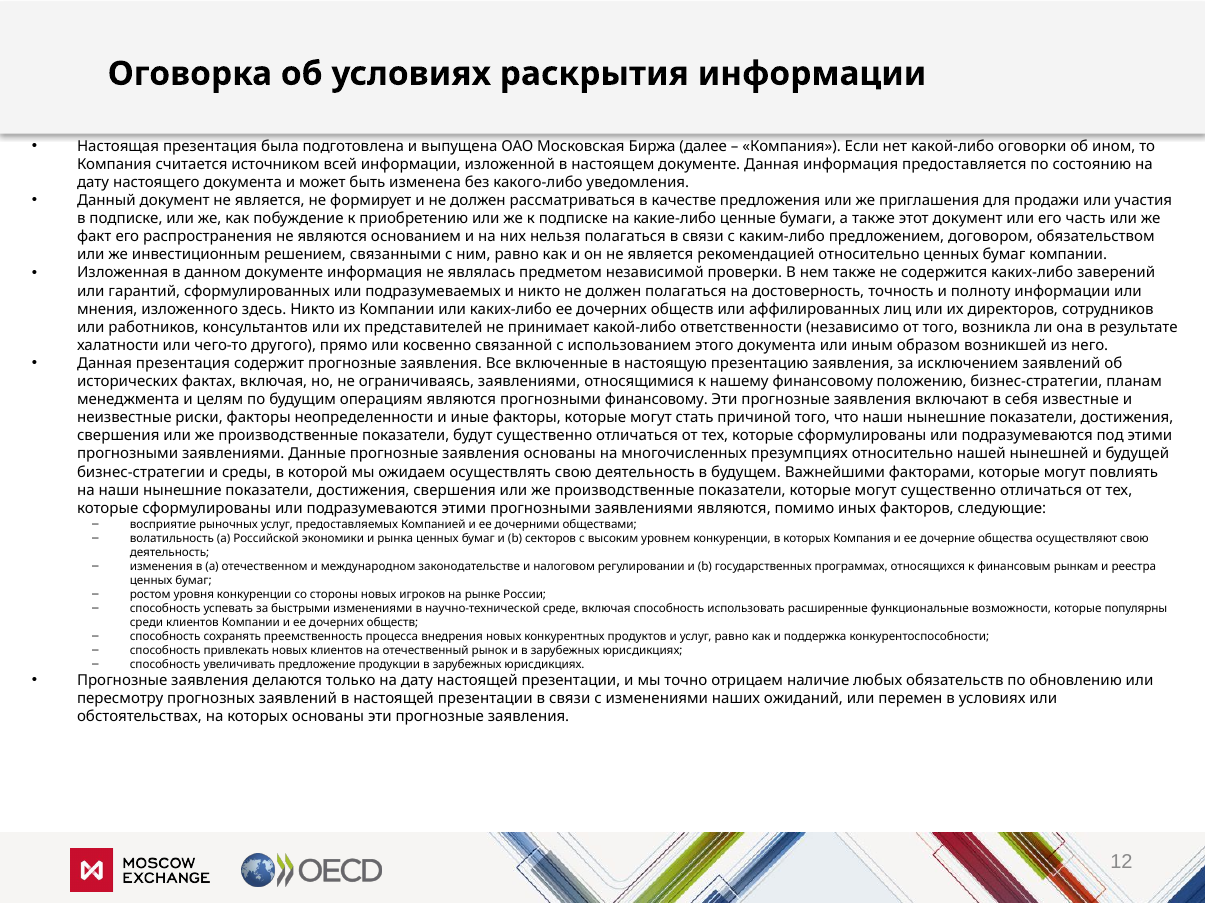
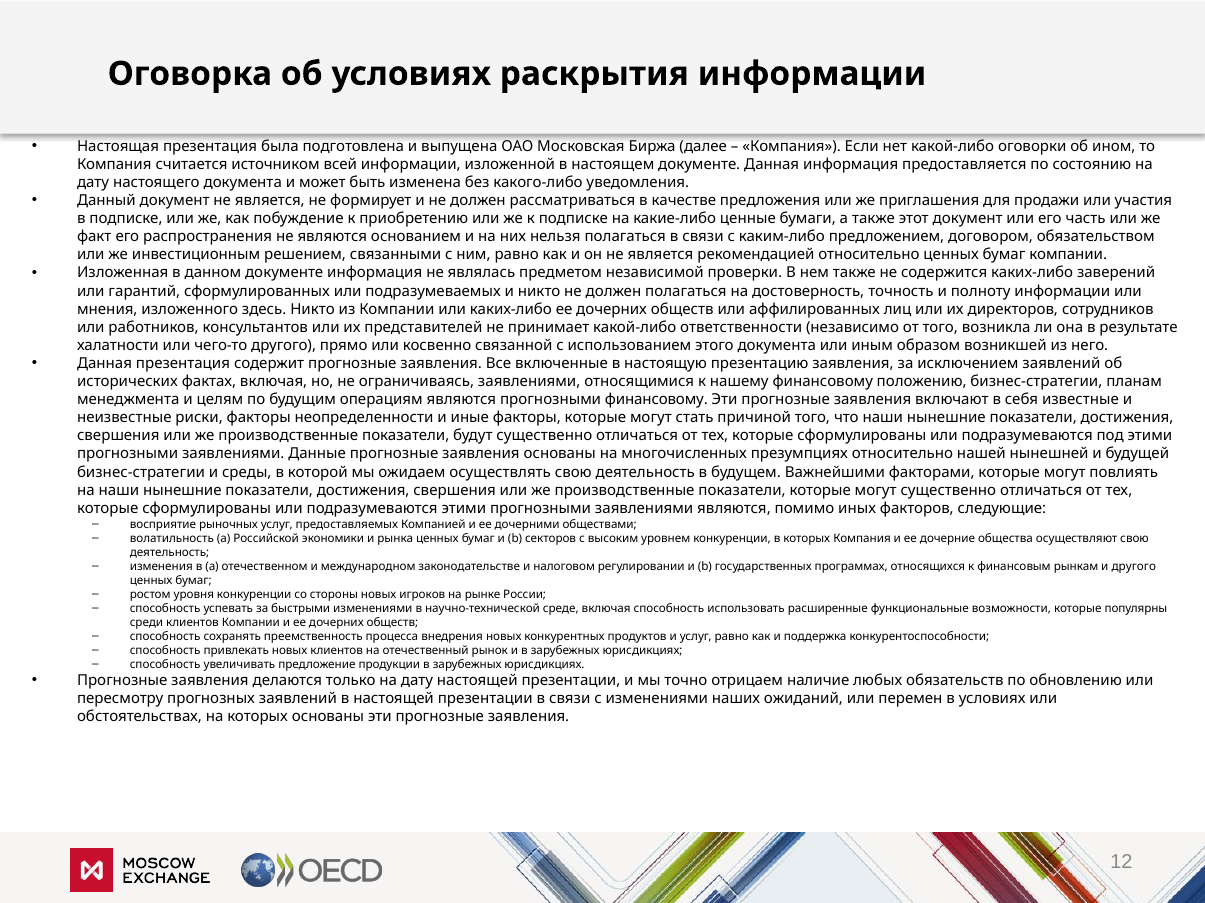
и реестра: реестра -> другого
